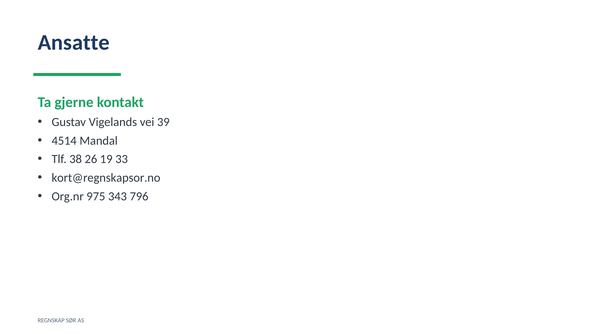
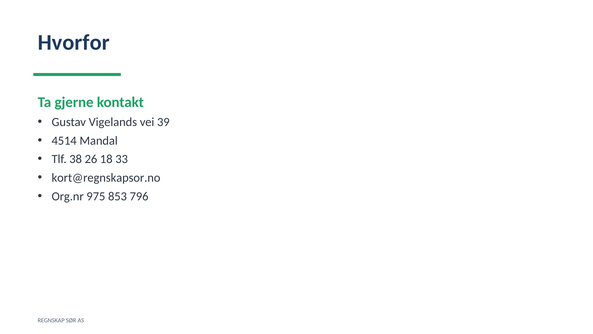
Ansatte: Ansatte -> Hvorfor
19: 19 -> 18
343: 343 -> 853
